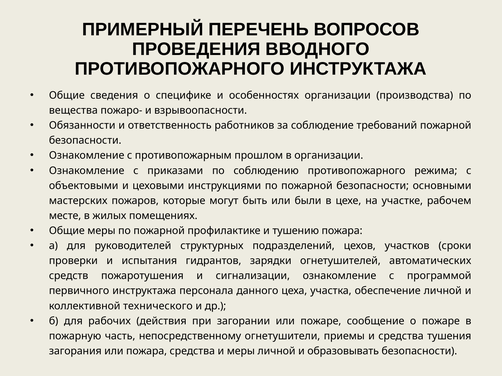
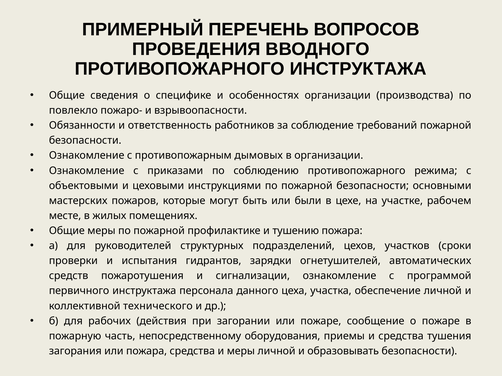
вещества: вещества -> повлекло
прошлом: прошлом -> дымовых
огнетушители: огнетушители -> оборудования
